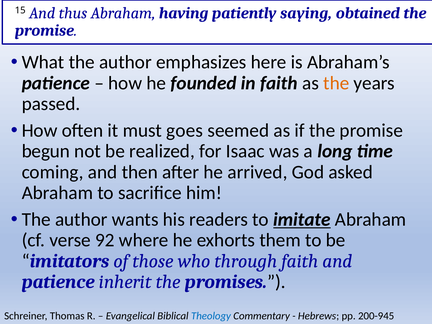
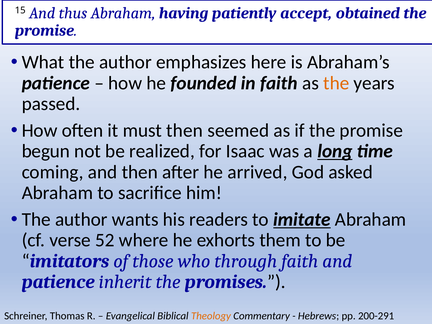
saying: saying -> accept
must goes: goes -> then
long underline: none -> present
92: 92 -> 52
Theology colour: blue -> orange
200-945: 200-945 -> 200-291
